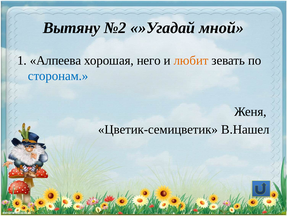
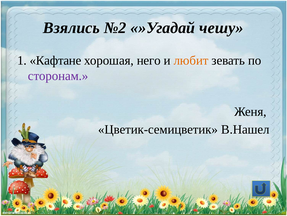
Вытяну: Вытяну -> Взялись
мной: мной -> чешу
Алпеева: Алпеева -> Кафтане
сторонам colour: blue -> purple
